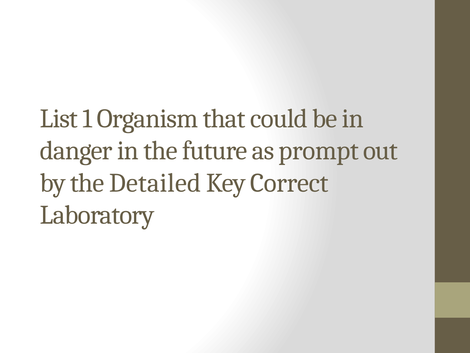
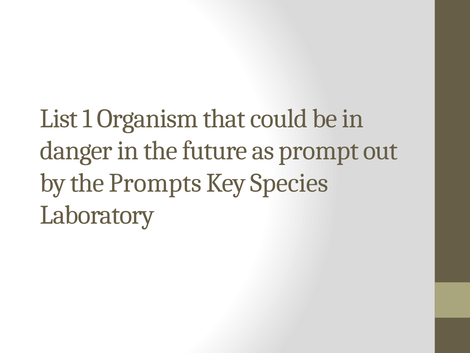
Detailed: Detailed -> Prompts
Correct: Correct -> Species
